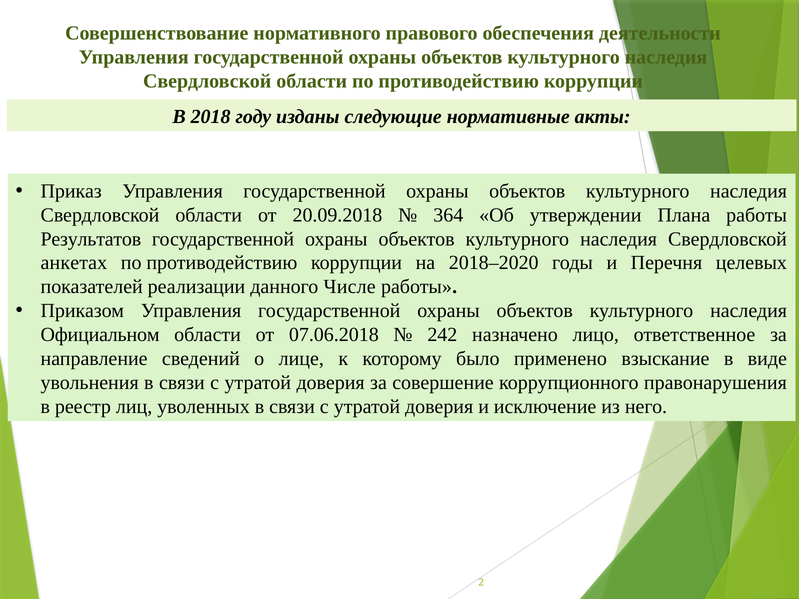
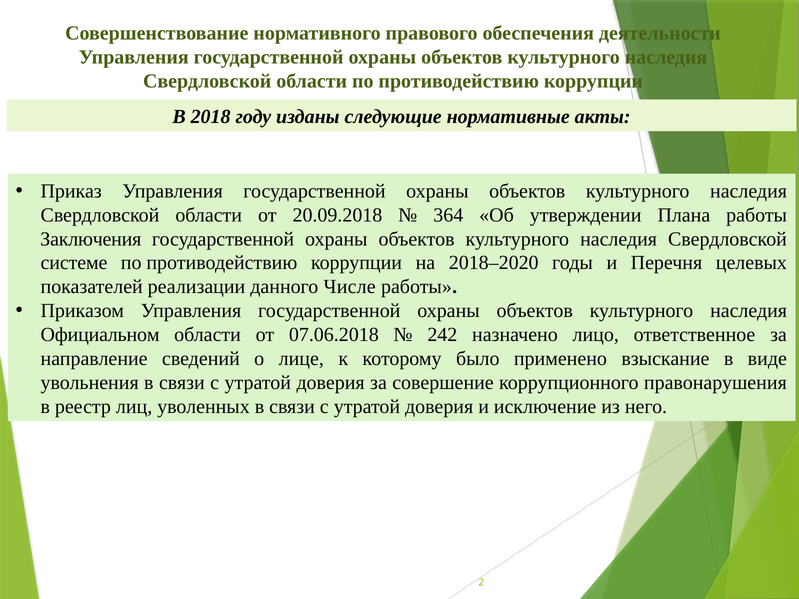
Результатов: Результатов -> Заключения
анкетах: анкетах -> системе
